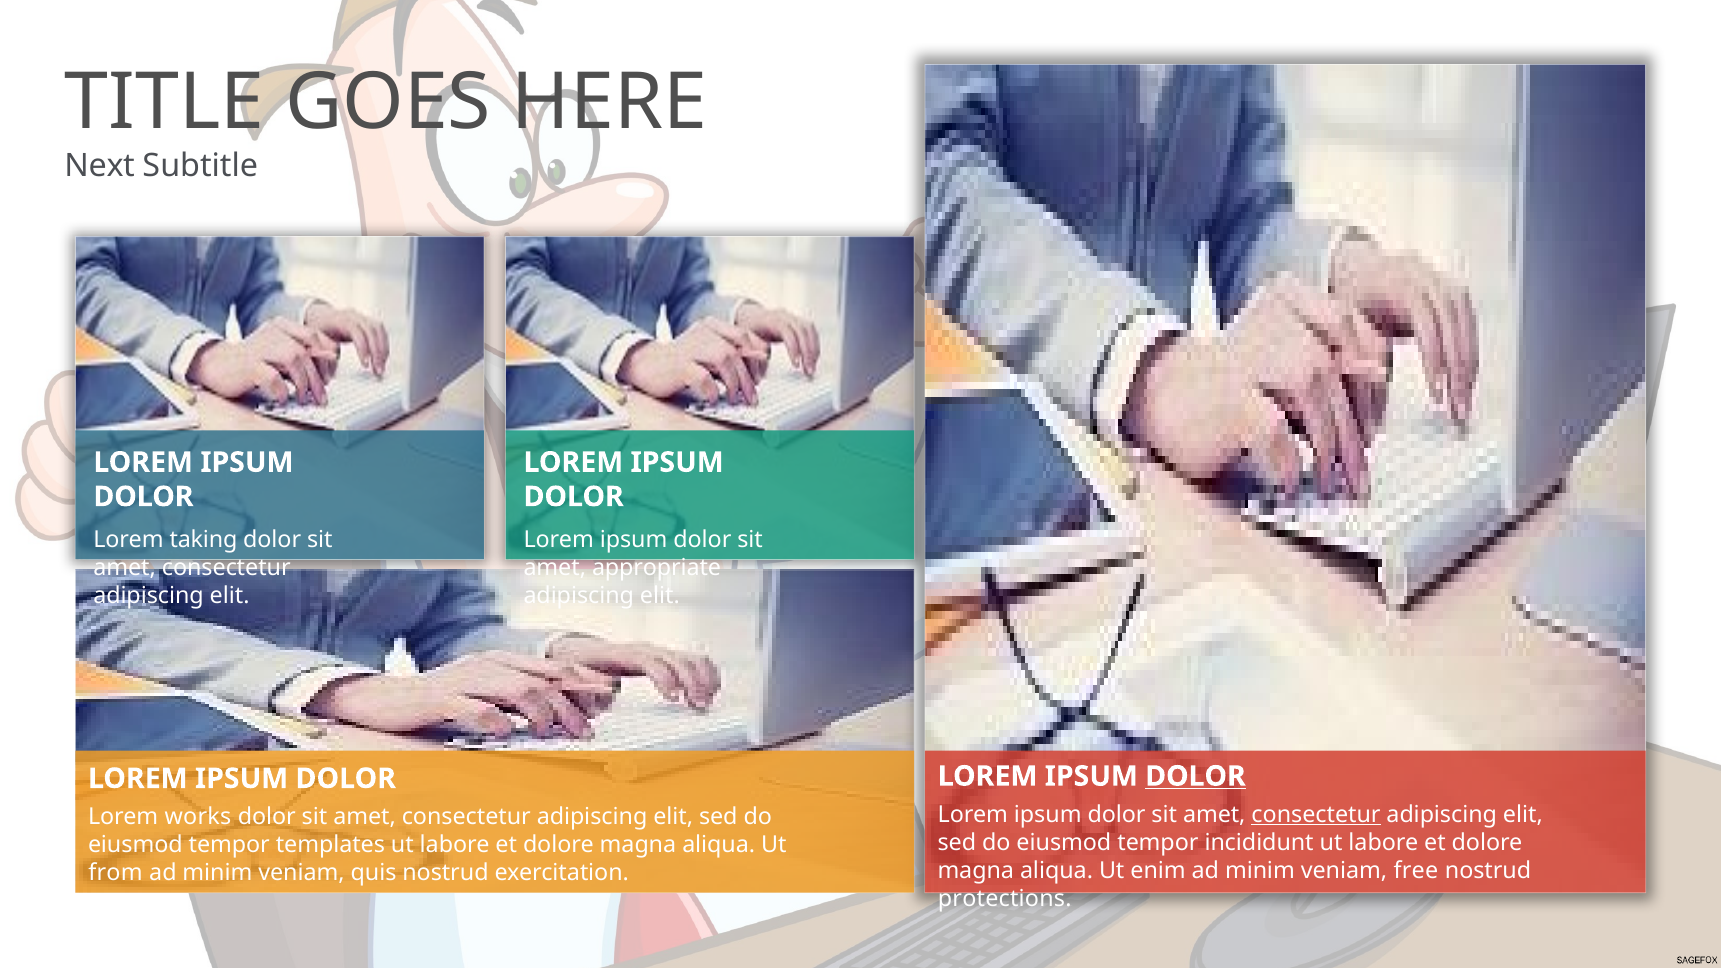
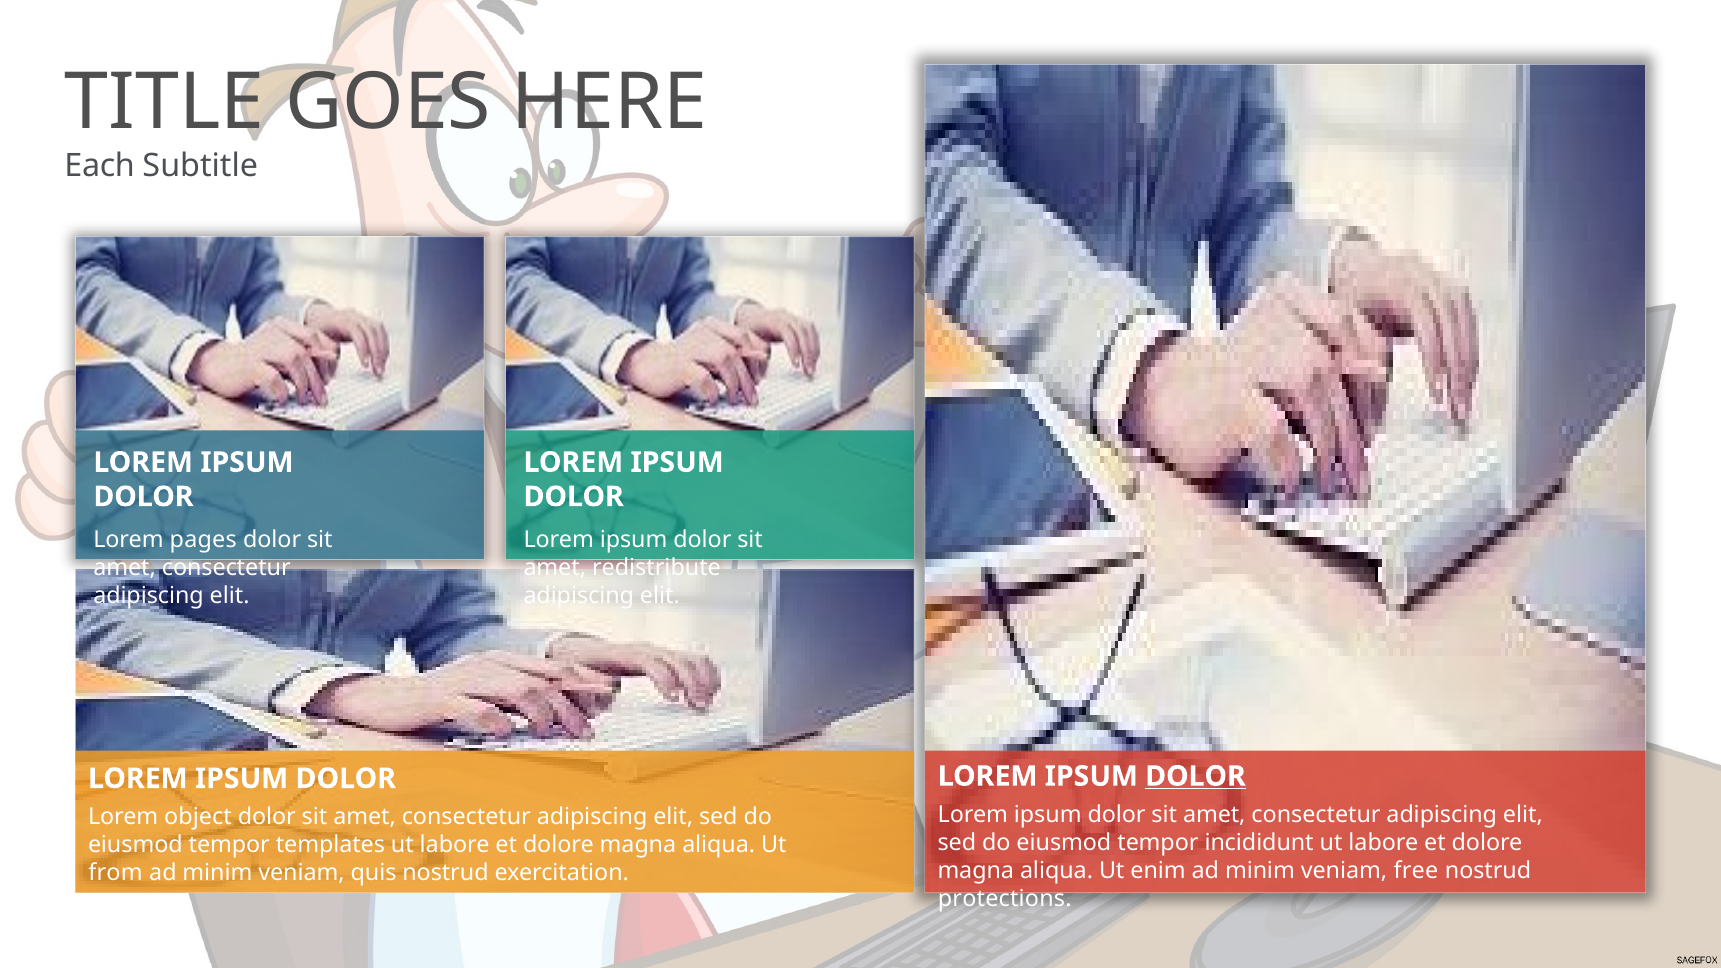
Next: Next -> Each
taking: taking -> pages
appropriate: appropriate -> redistribute
consectetur at (1316, 815) underline: present -> none
works: works -> object
